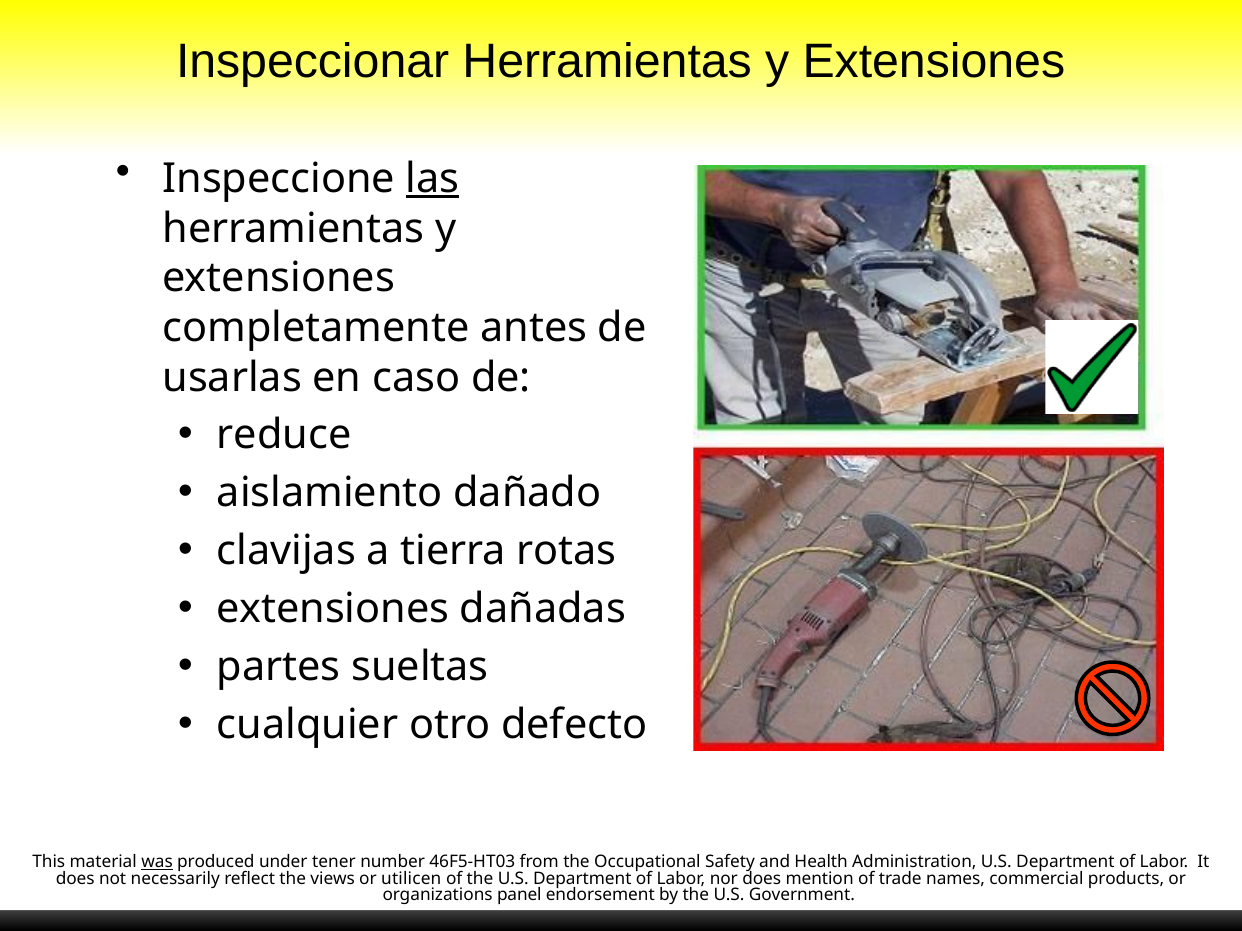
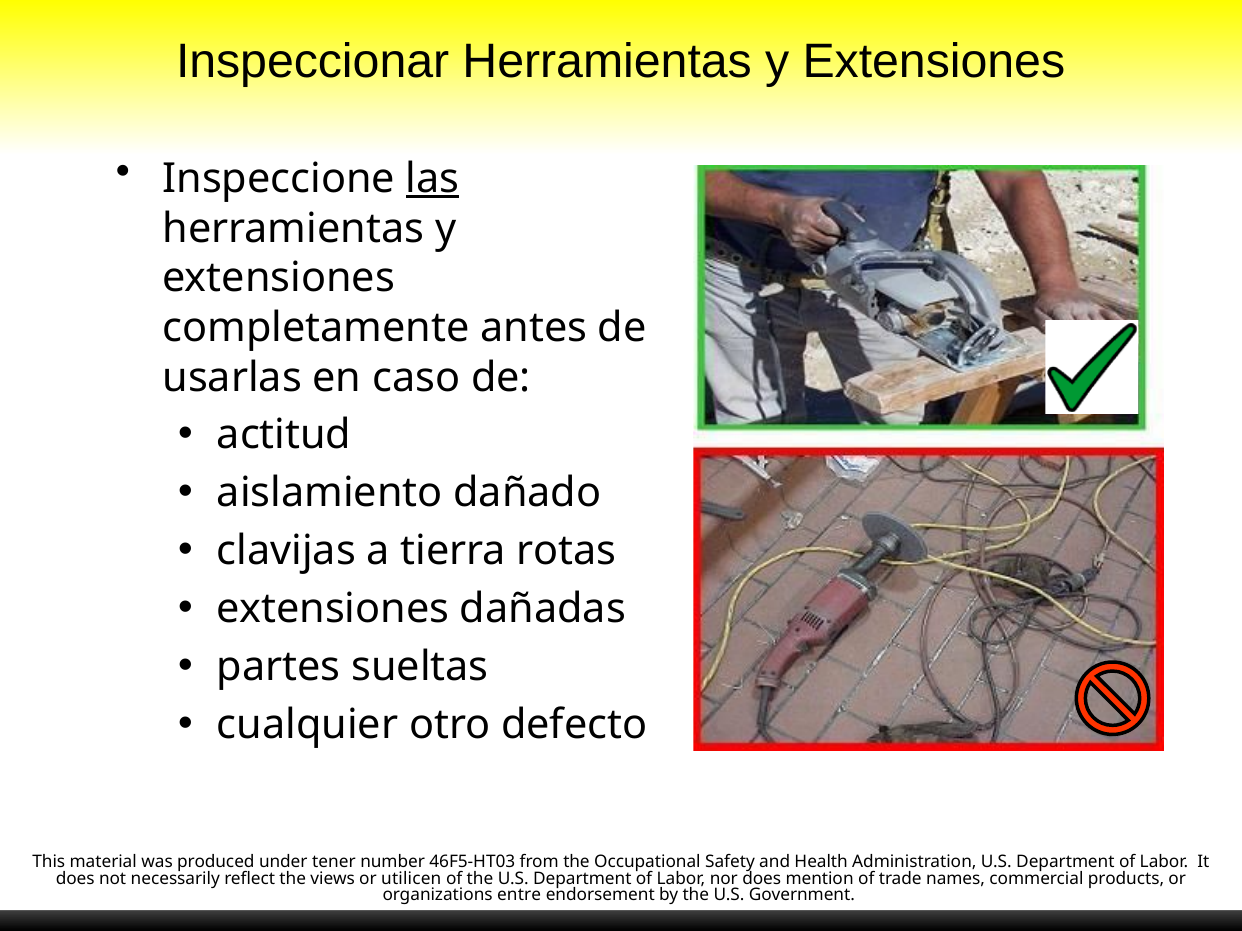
reduce: reduce -> actitud
was underline: present -> none
panel: panel -> entre
